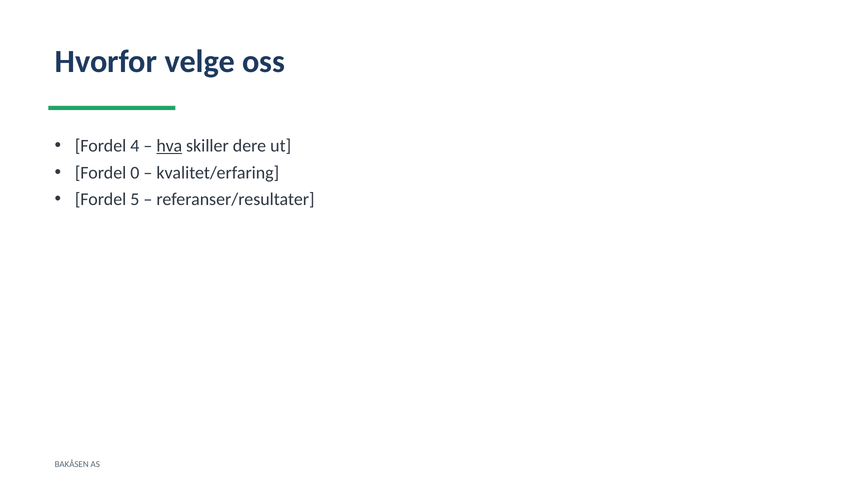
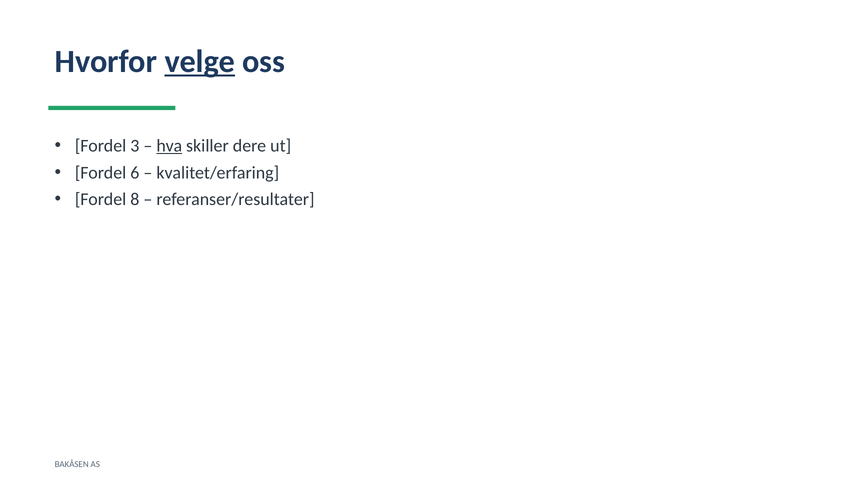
velge underline: none -> present
4: 4 -> 3
0: 0 -> 6
5: 5 -> 8
